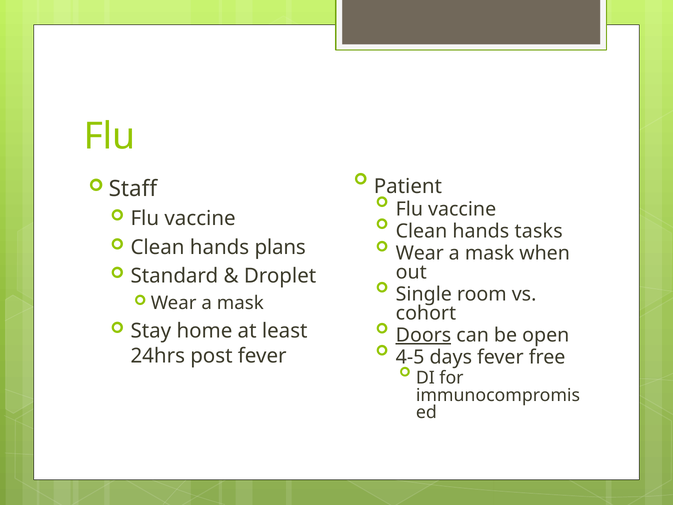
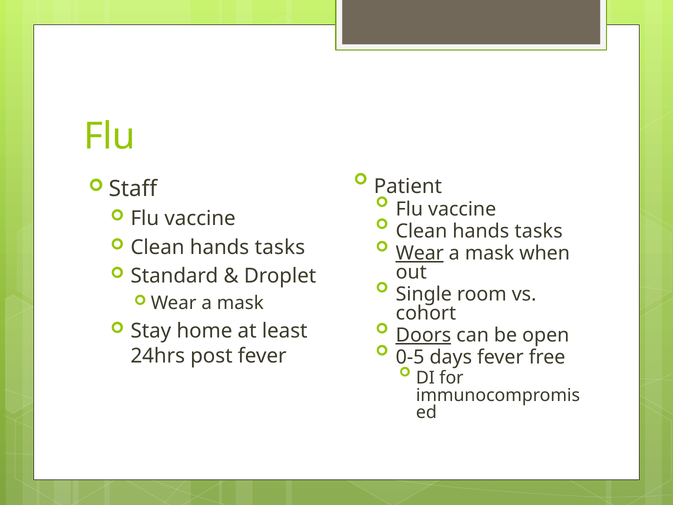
plans at (280, 247): plans -> tasks
Wear at (420, 253) underline: none -> present
4-5: 4-5 -> 0-5
